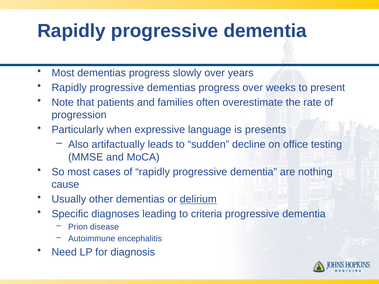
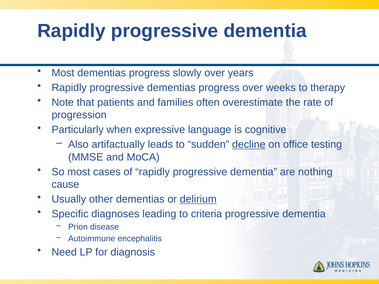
present: present -> therapy
presents: presents -> cognitive
decline underline: none -> present
